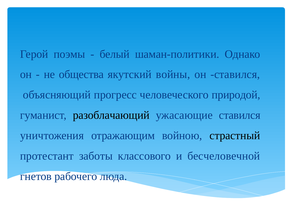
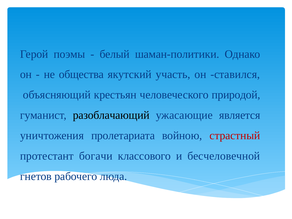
войны: войны -> участь
прогресс: прогресс -> крестьян
ужасающие ставился: ставился -> является
отражающим: отражающим -> пролетариата
страстный colour: black -> red
заботы: заботы -> богачи
